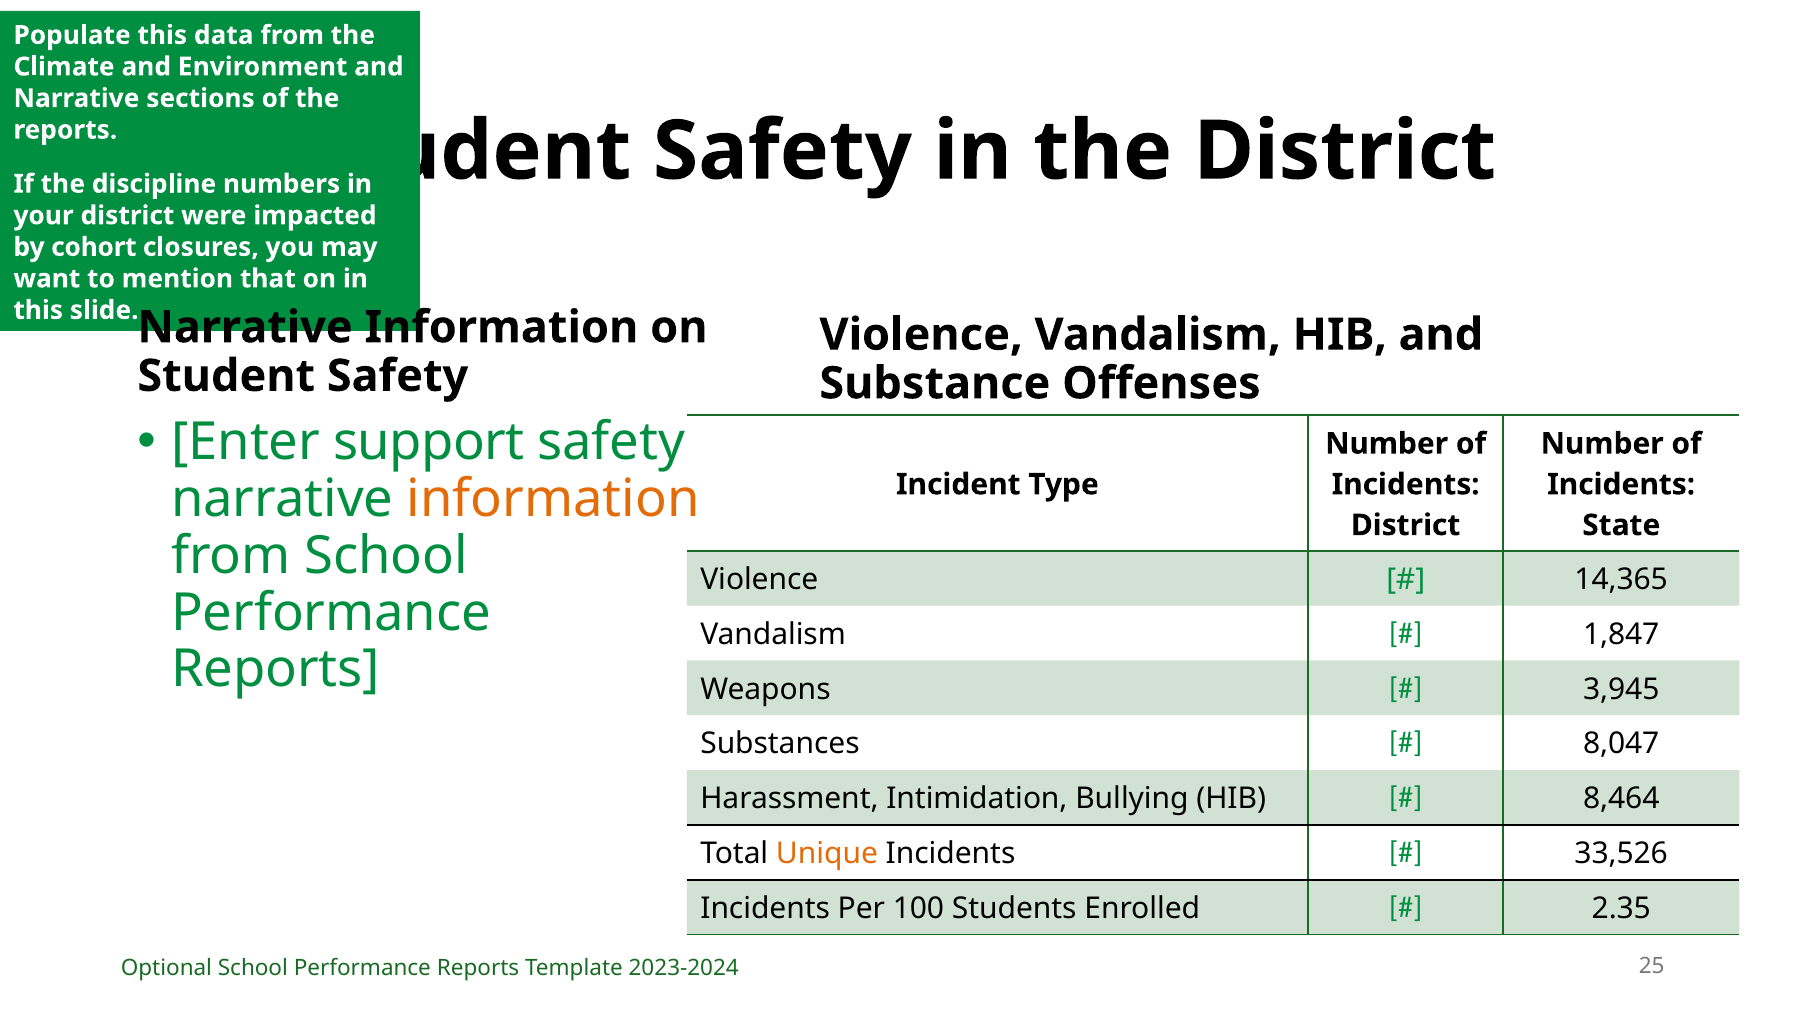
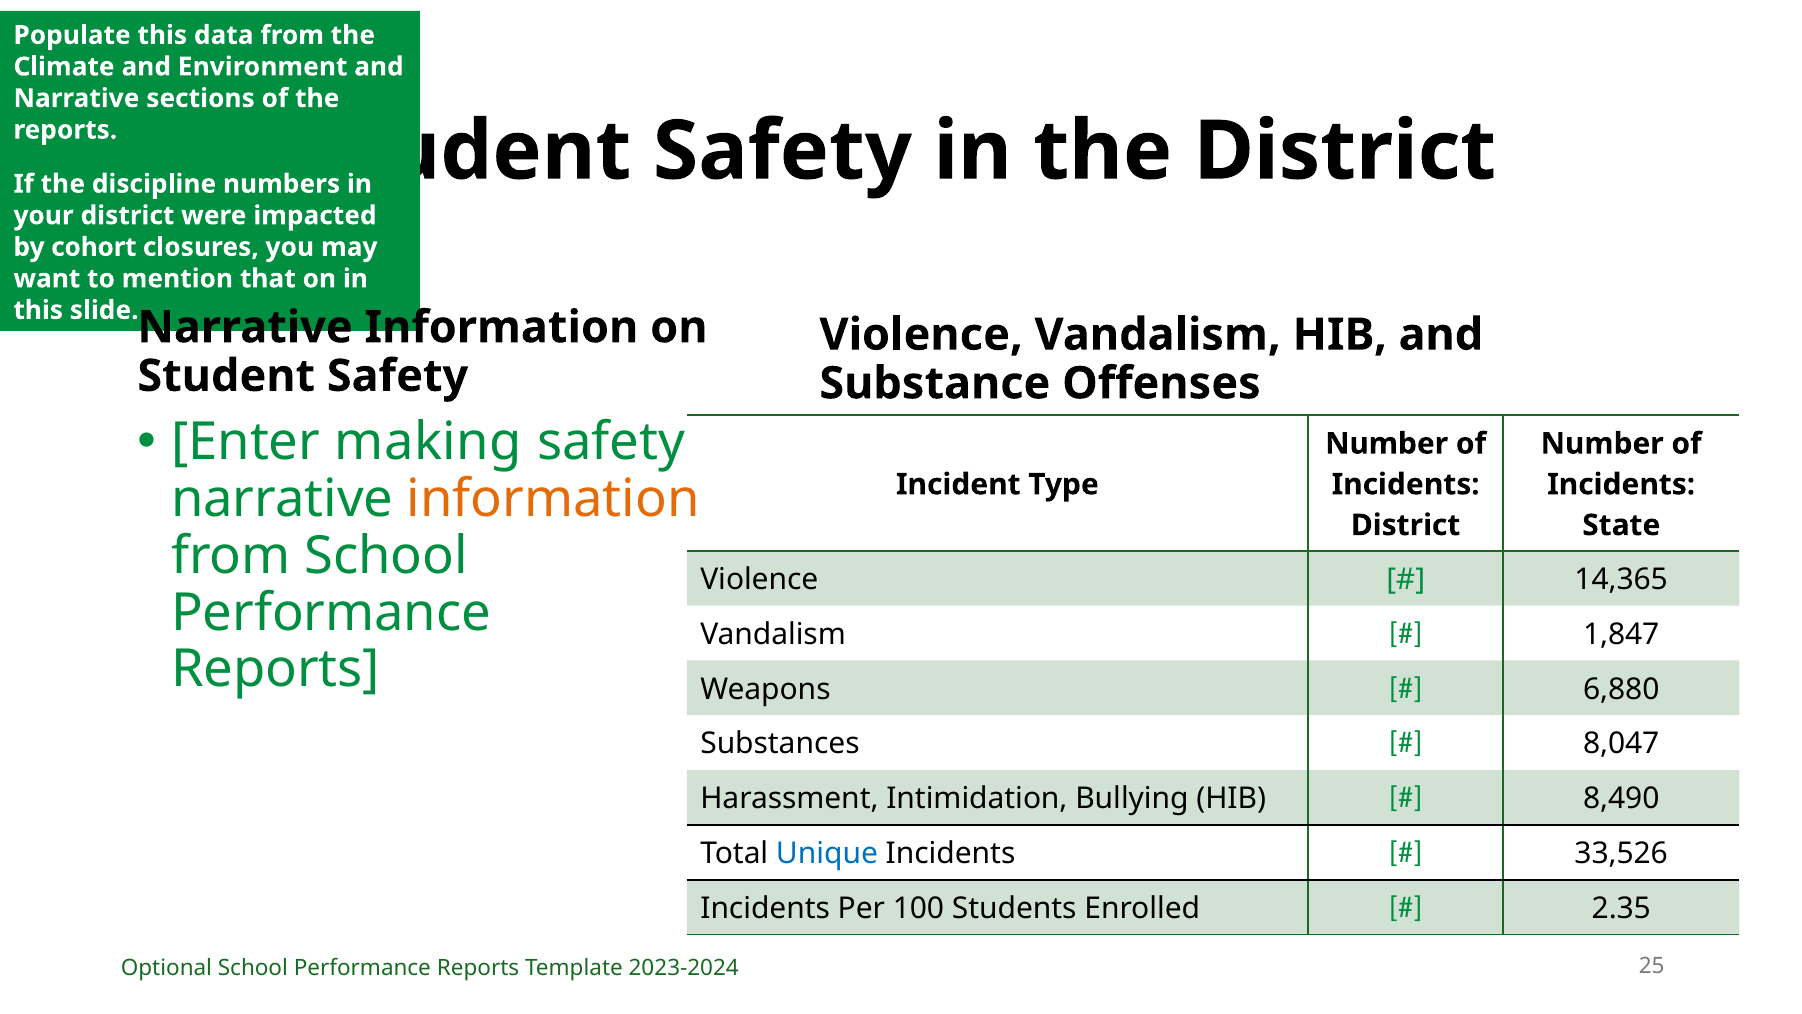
support: support -> making
3,945: 3,945 -> 6,880
8,464: 8,464 -> 8,490
Unique colour: orange -> blue
